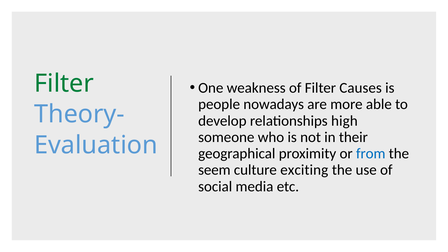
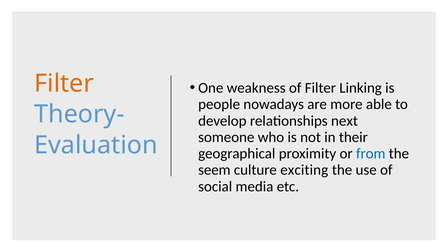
Filter at (64, 83) colour: green -> orange
Causes: Causes -> Linking
high: high -> next
